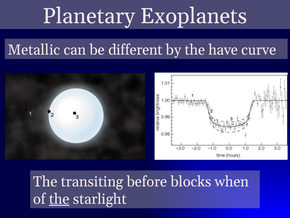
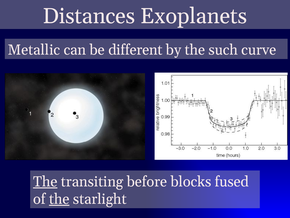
Planetary: Planetary -> Distances
have: have -> such
The at (45, 181) underline: none -> present
when: when -> fused
